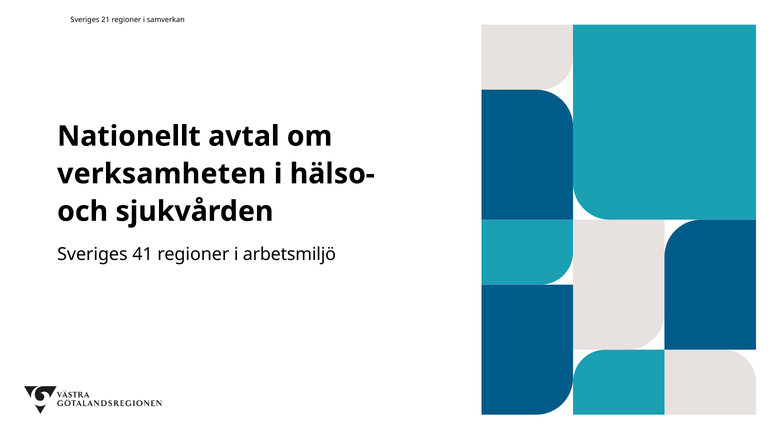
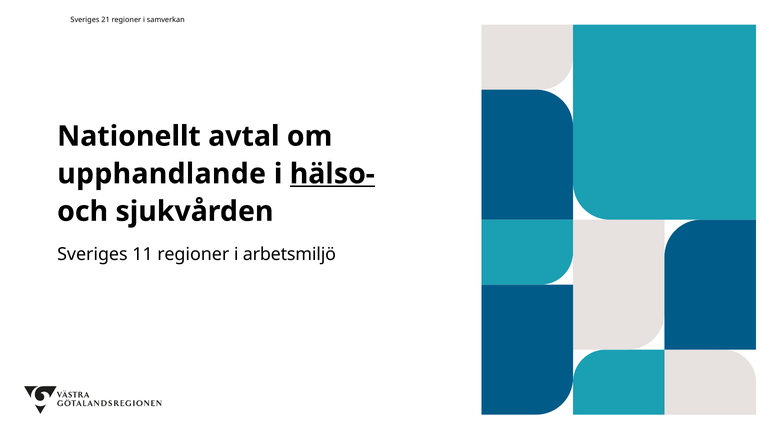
verksamheten: verksamheten -> upphandlande
hälso- underline: none -> present
41: 41 -> 11
